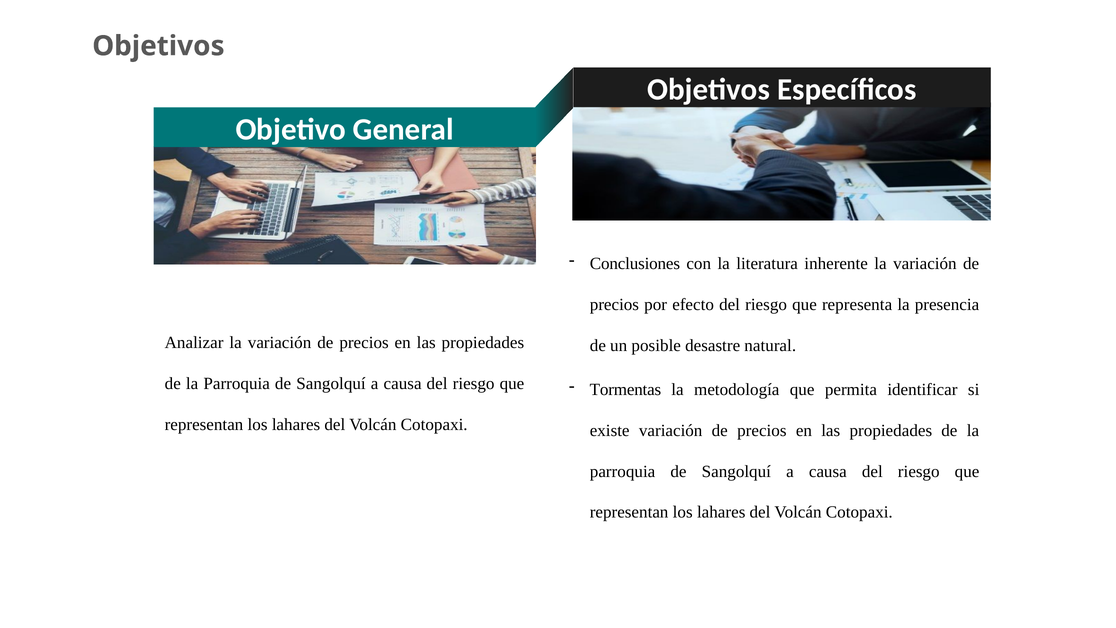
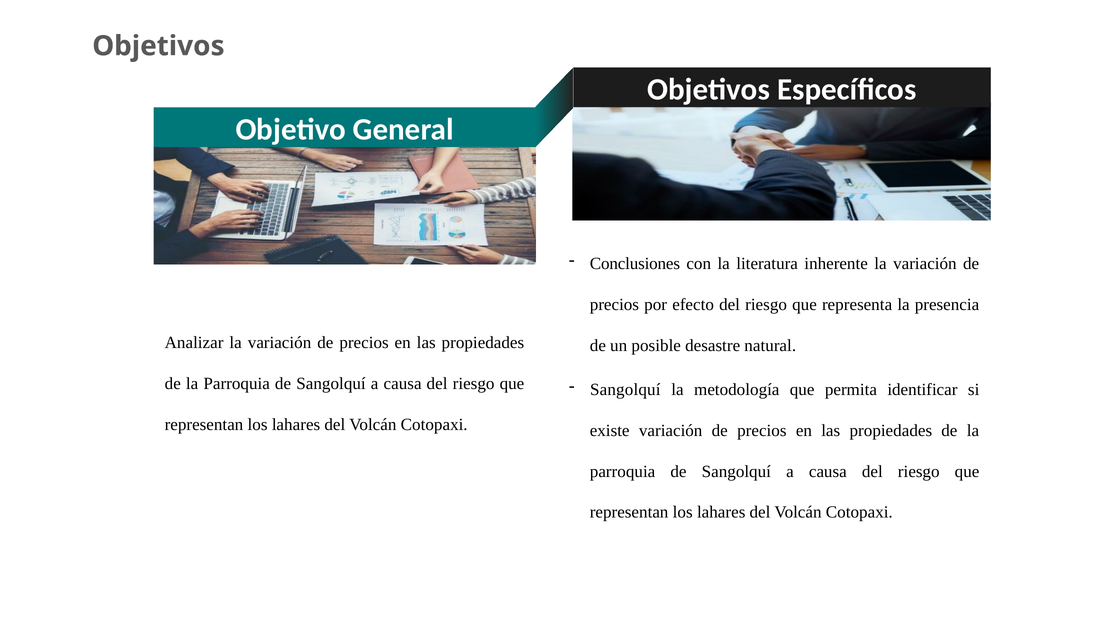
Tormentas at (625, 389): Tormentas -> Sangolquí
